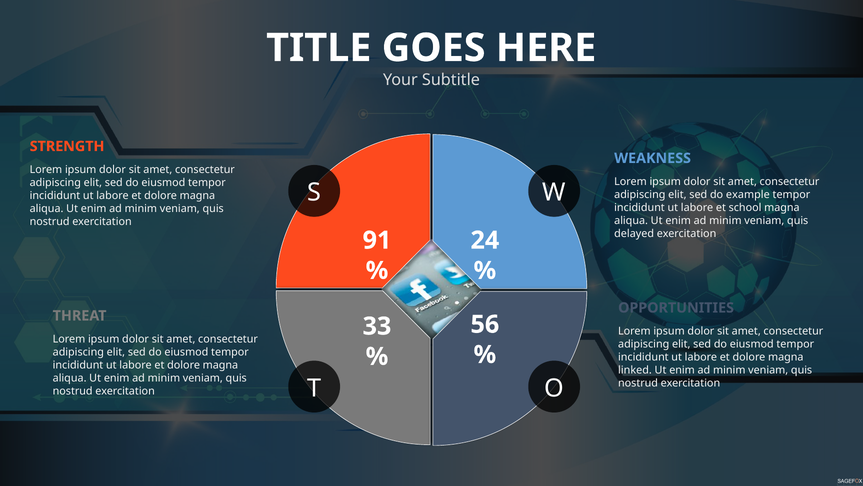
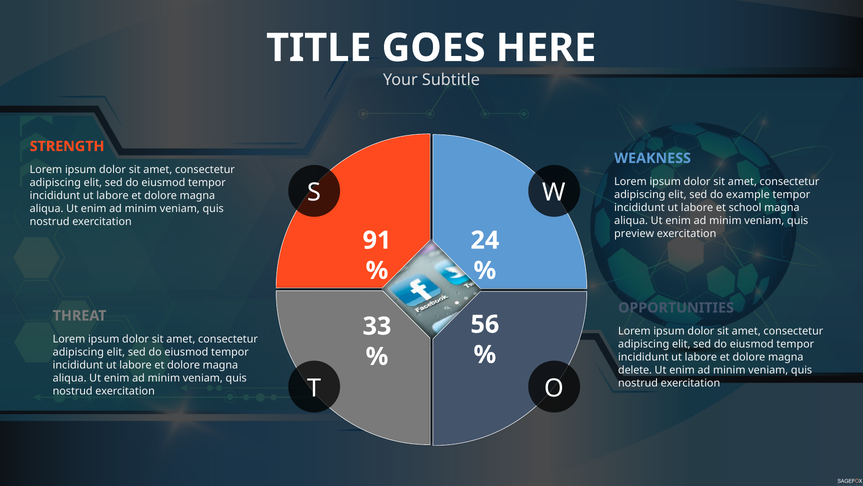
delayed: delayed -> preview
linked: linked -> delete
